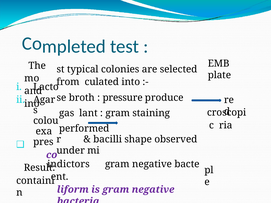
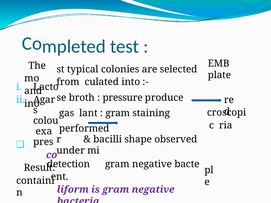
indictors: indictors -> detection
